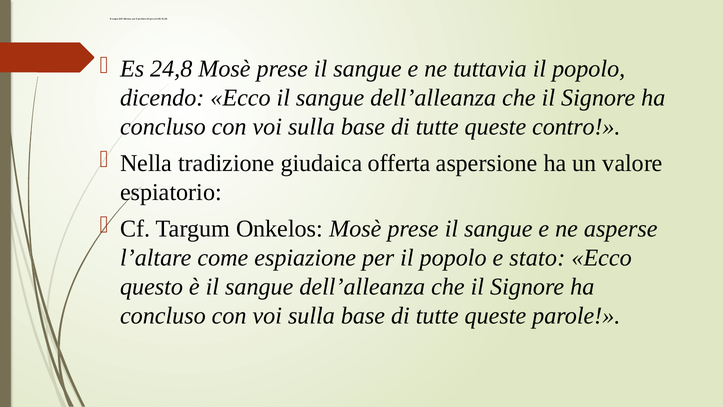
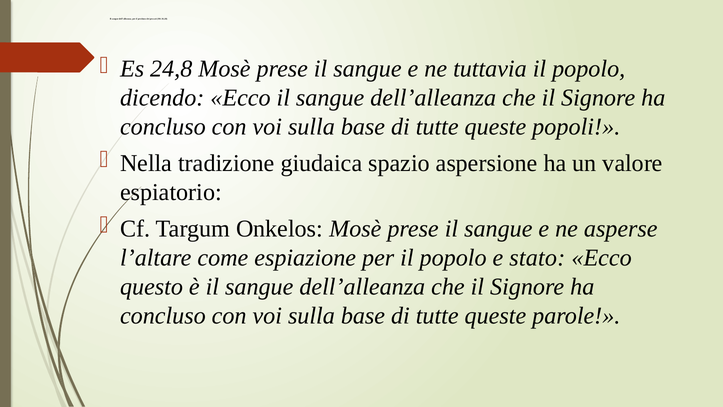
contro: contro -> popoli
offerta: offerta -> spazio
